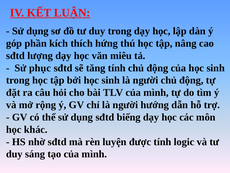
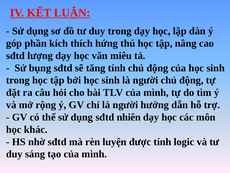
phục: phục -> bụng
biếng: biếng -> nhiên
